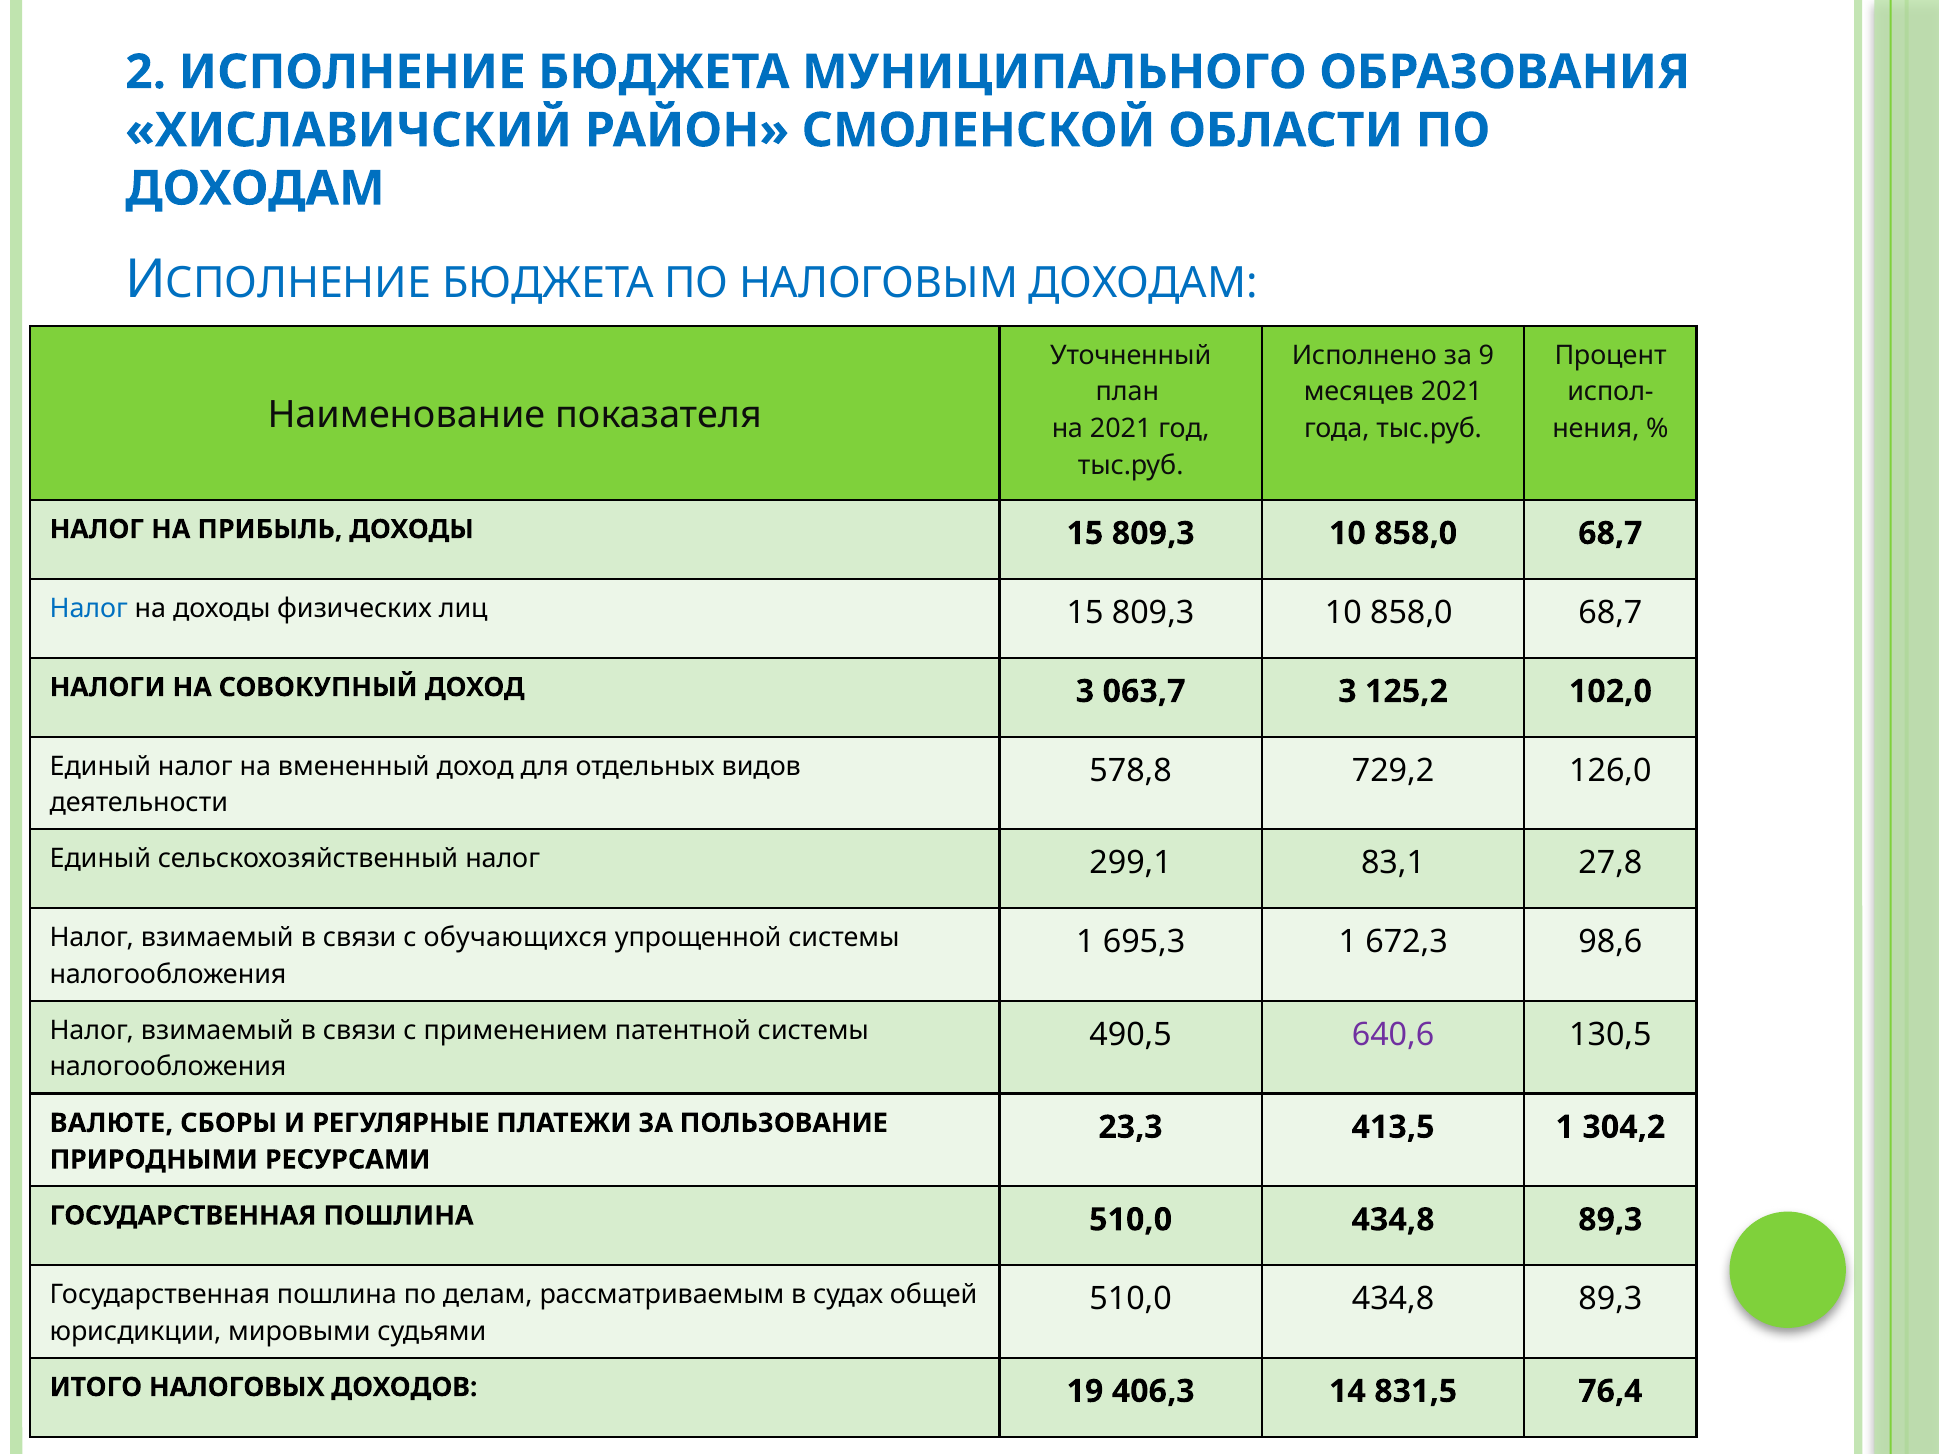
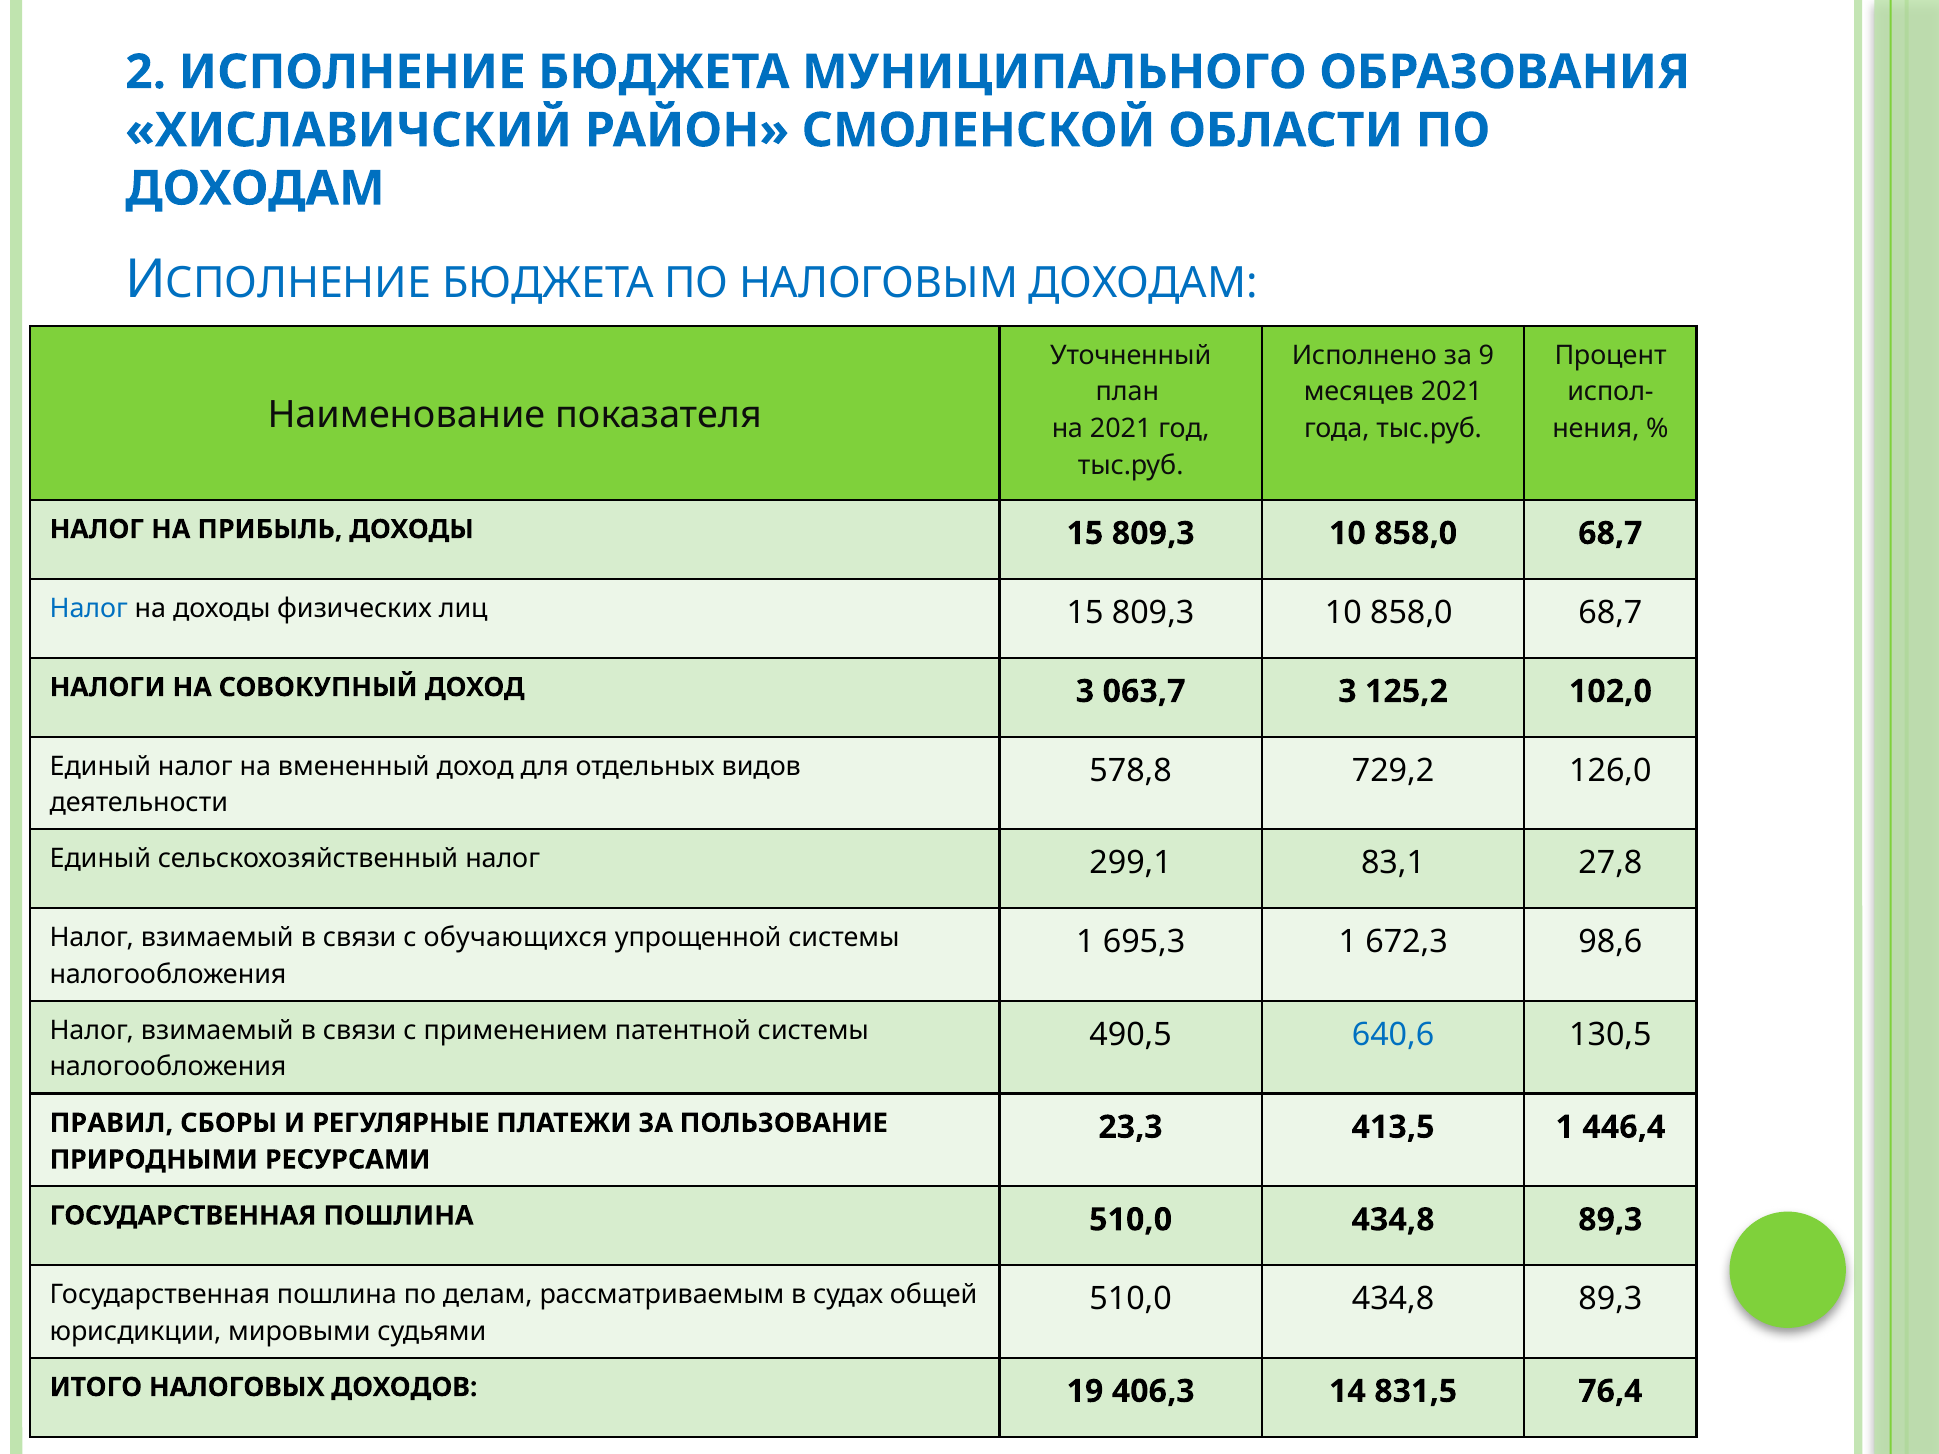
640,6 colour: purple -> blue
ВАЛЮТЕ: ВАЛЮТЕ -> ПРАВИЛ
304,2: 304,2 -> 446,4
